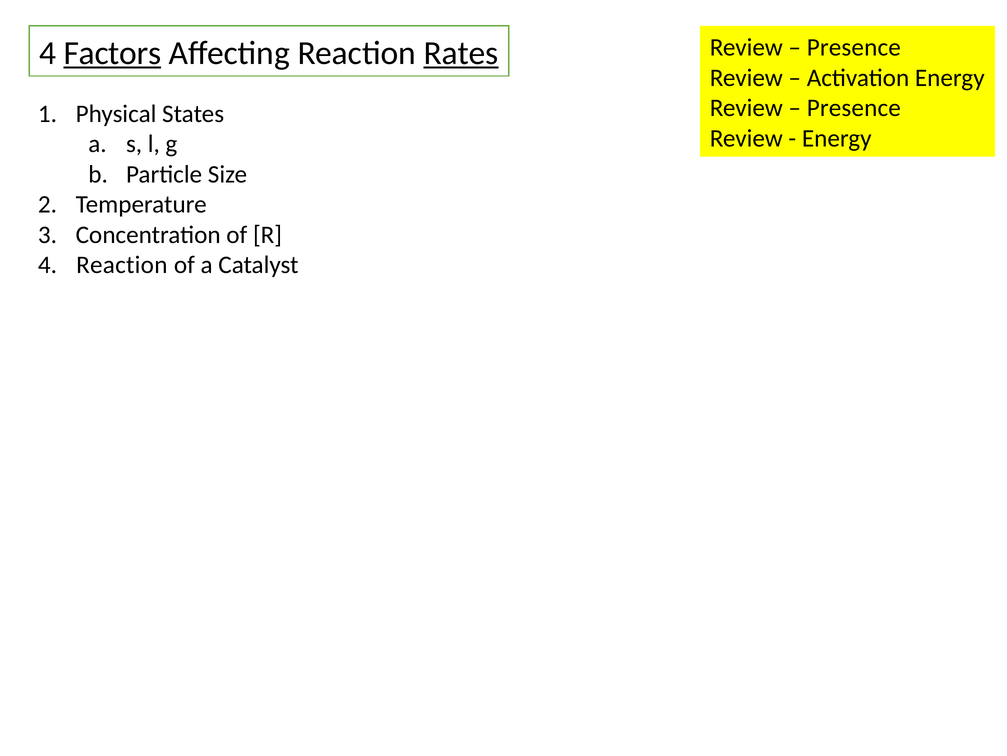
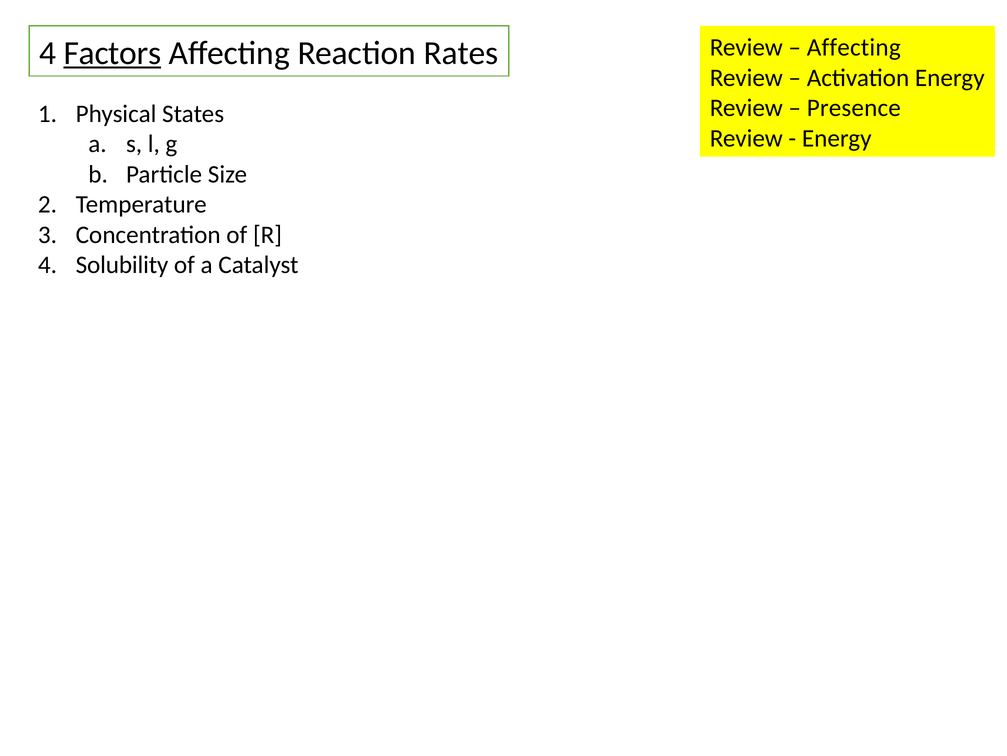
Presence at (854, 48): Presence -> Affecting
Rates underline: present -> none
4 Reaction: Reaction -> Solubility
